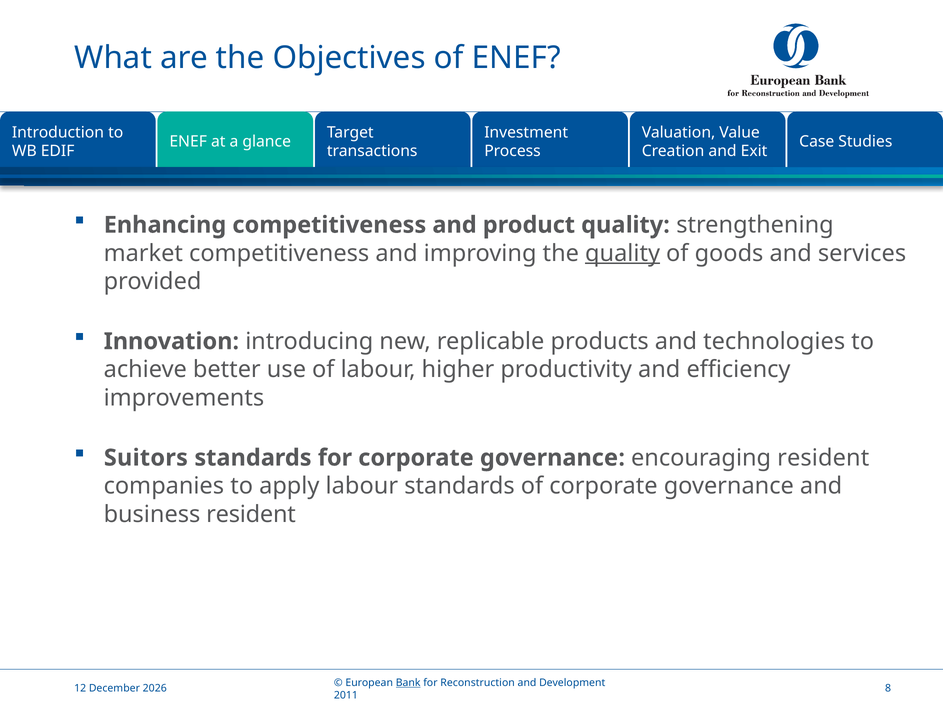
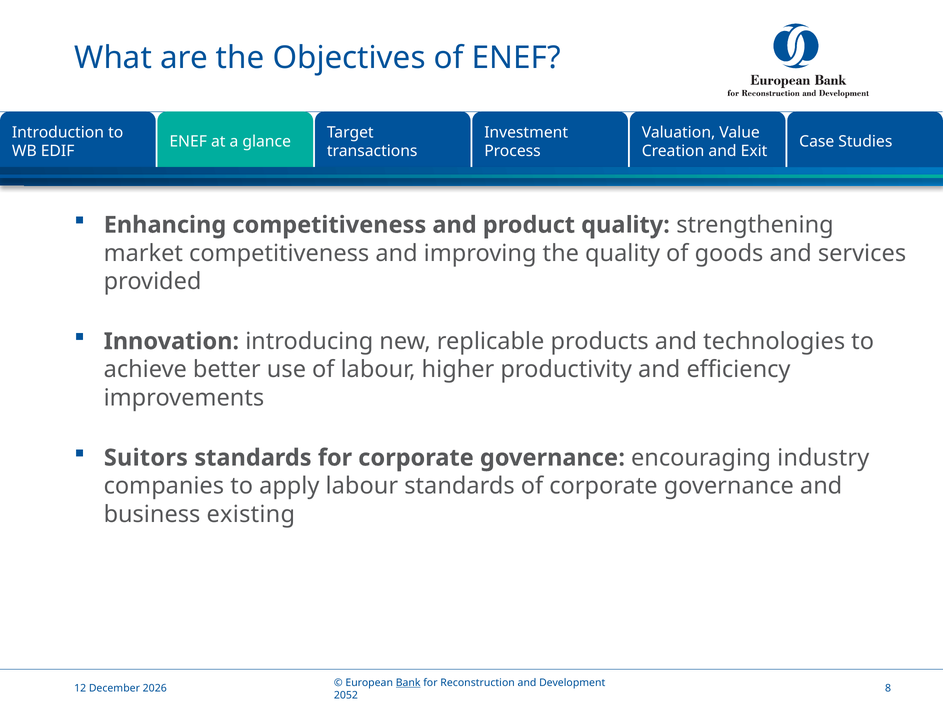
quality at (623, 253) underline: present -> none
encouraging resident: resident -> industry
business resident: resident -> existing
2011: 2011 -> 2052
